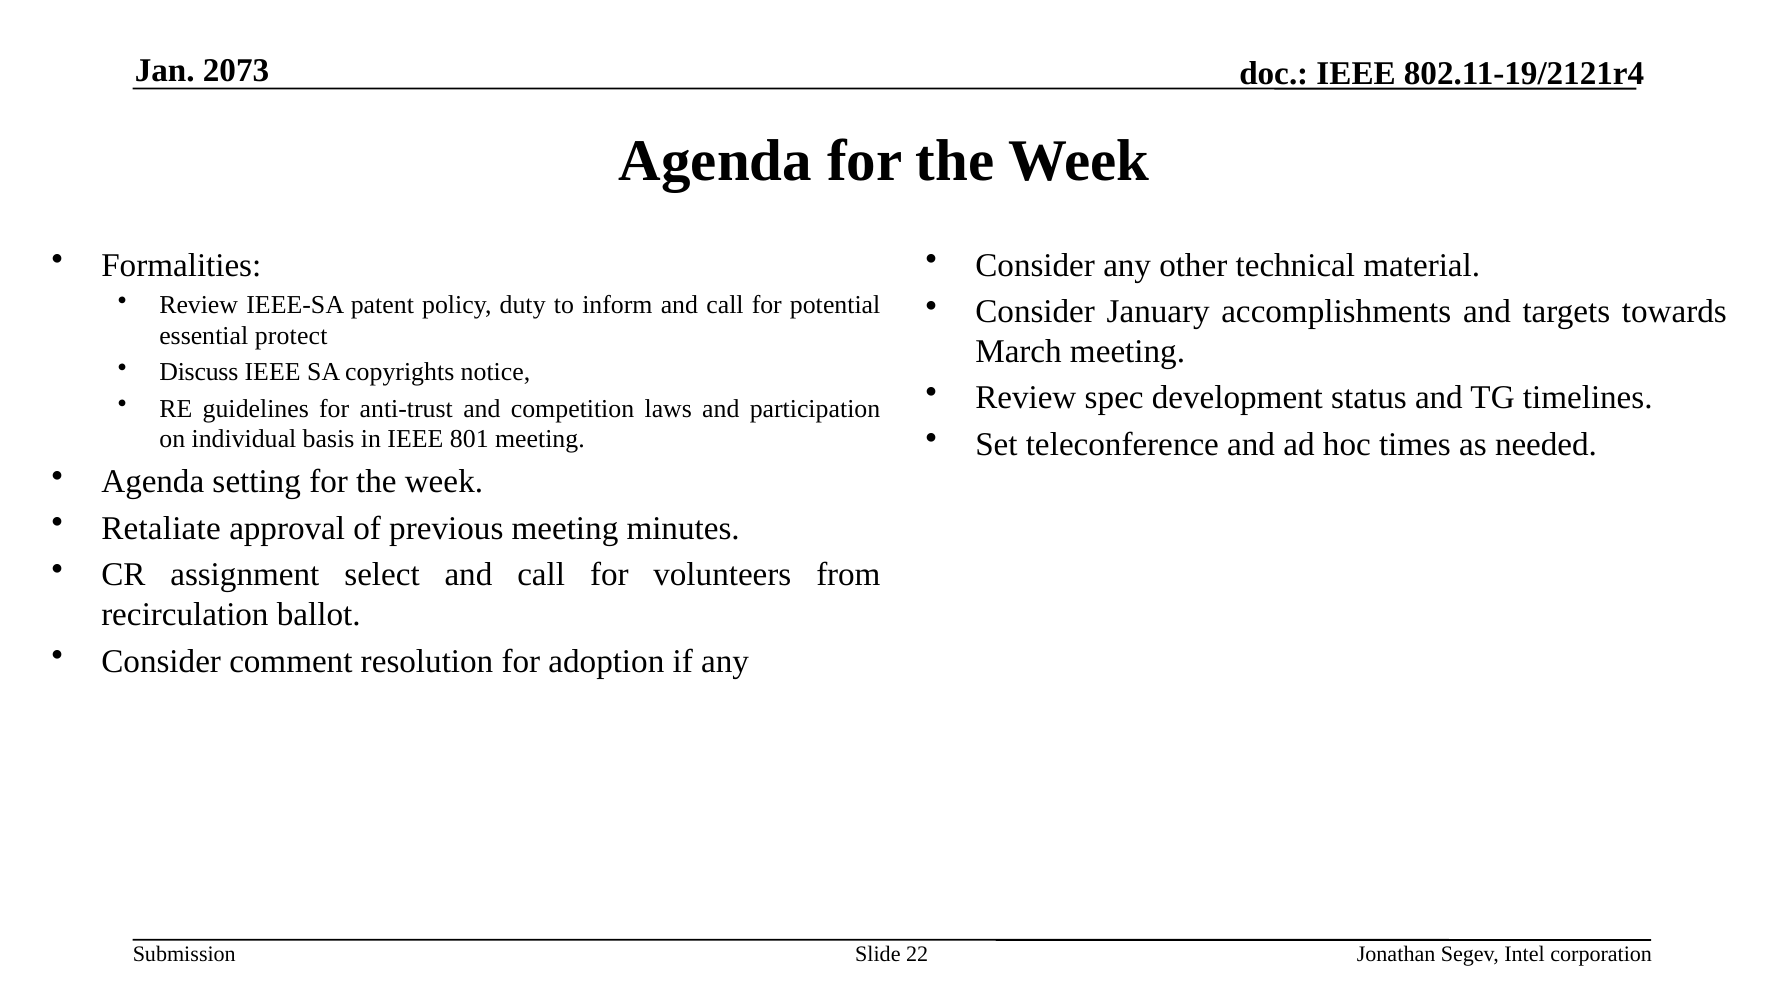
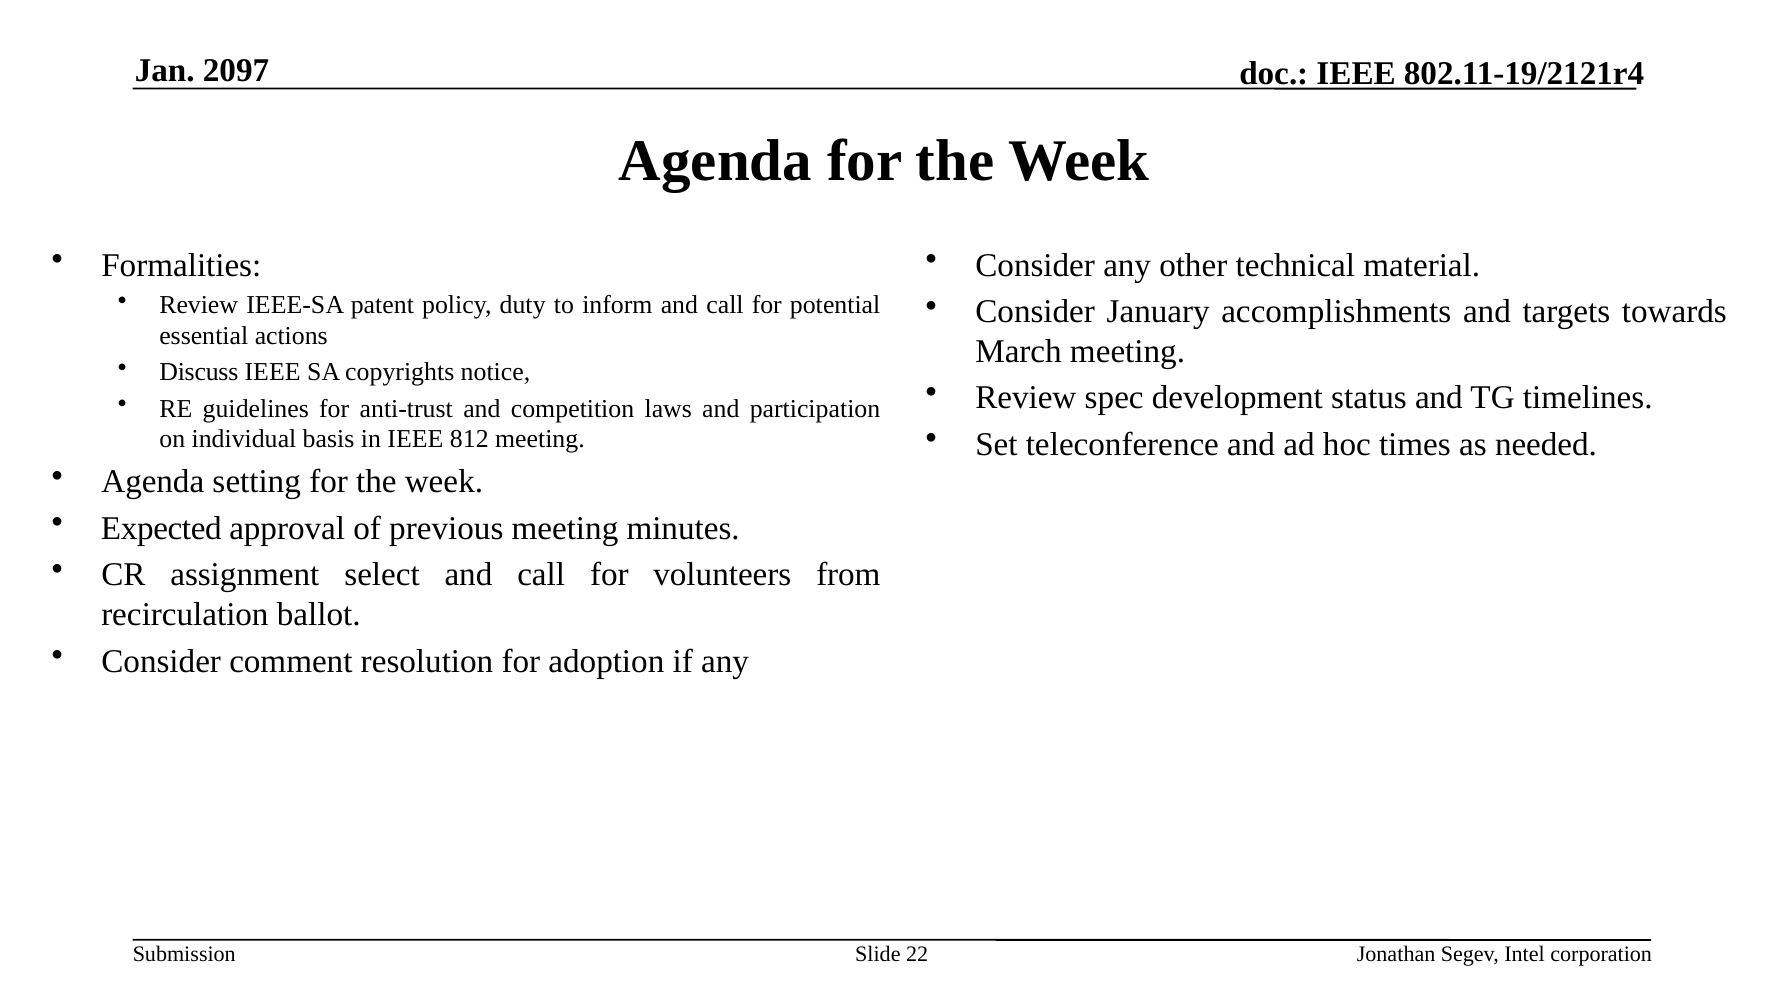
2073: 2073 -> 2097
protect: protect -> actions
801: 801 -> 812
Retaliate: Retaliate -> Expected
